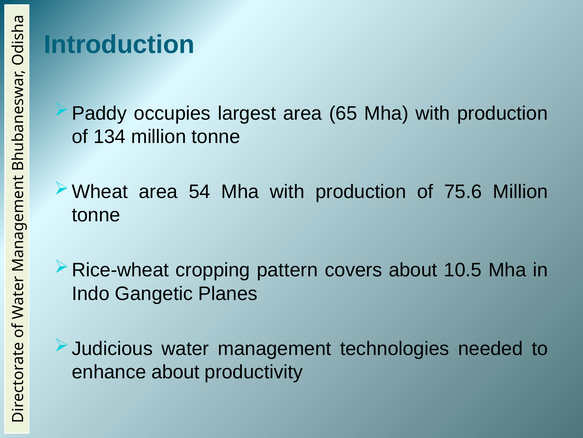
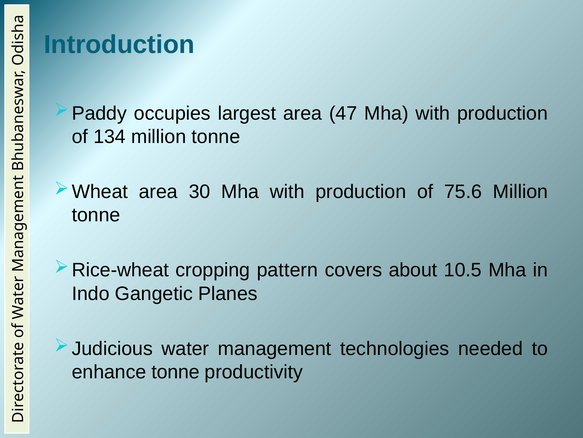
65: 65 -> 47
54: 54 -> 30
enhance about: about -> tonne
